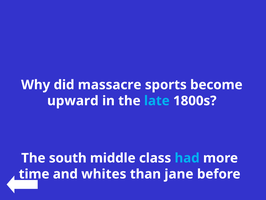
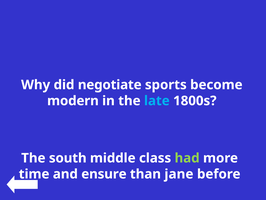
massacre: massacre -> negotiate
upward: upward -> modern
had colour: light blue -> light green
whites: whites -> ensure
